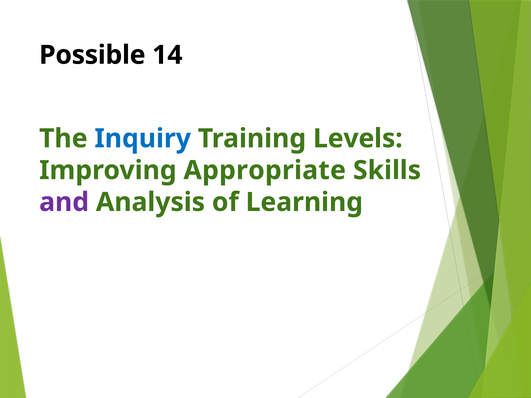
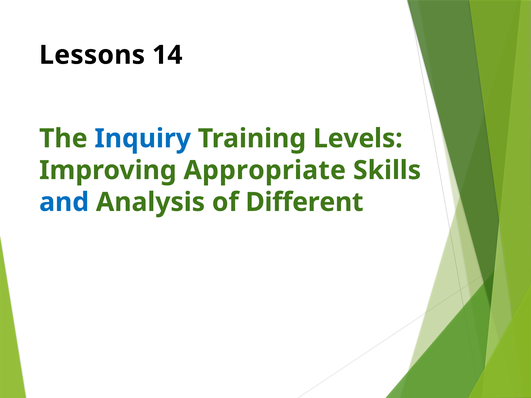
Possible: Possible -> Lessons
and colour: purple -> blue
Learning: Learning -> Different
